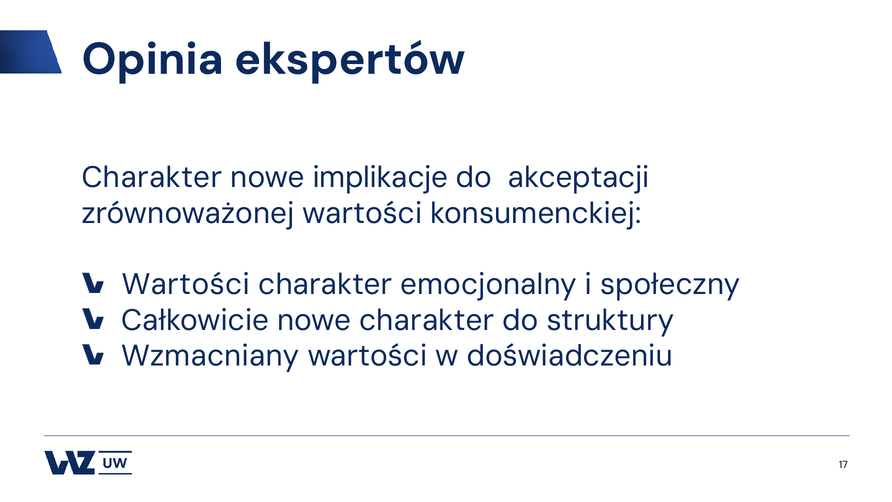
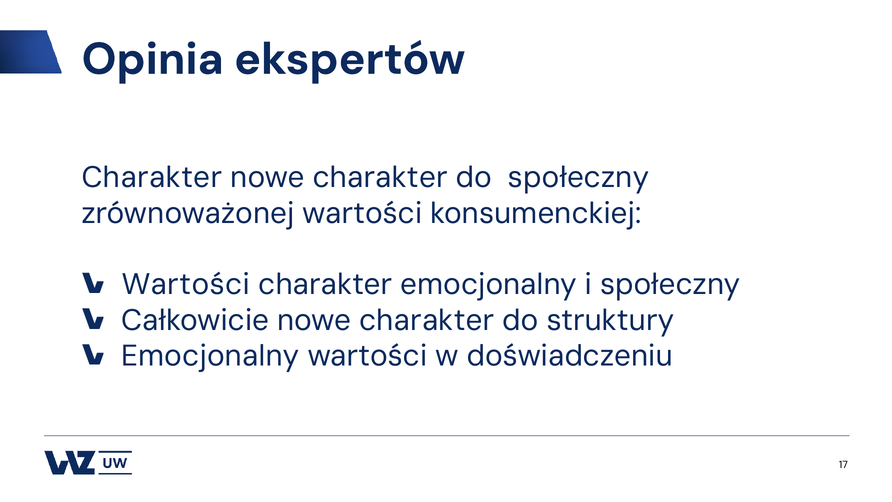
implikacje at (380, 177): implikacje -> charakter
do akceptacji: akceptacji -> społeczny
Wzmacniany at (210, 356): Wzmacniany -> Emocjonalny
